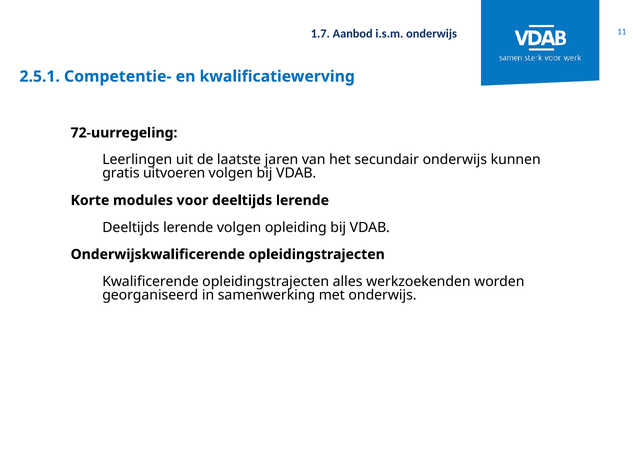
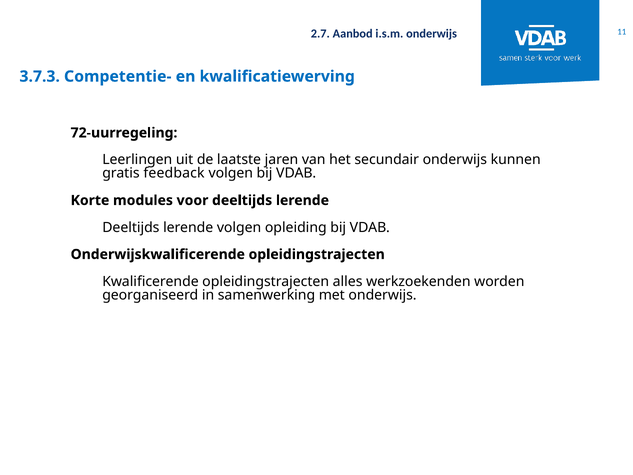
1.7: 1.7 -> 2.7
2.5.1: 2.5.1 -> 3.7.3
uitvoeren: uitvoeren -> feedback
